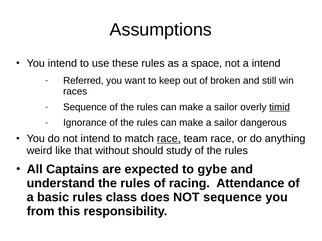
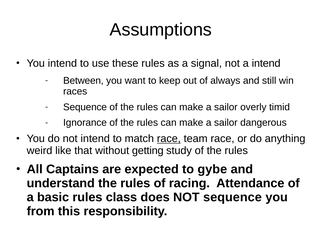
space: space -> signal
Referred: Referred -> Between
broken: broken -> always
timid underline: present -> none
should: should -> getting
